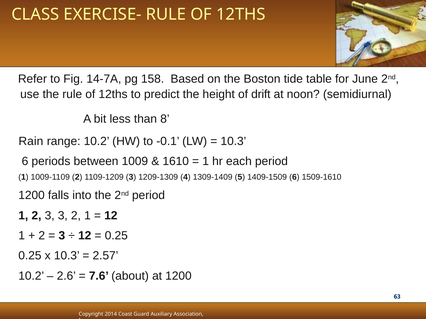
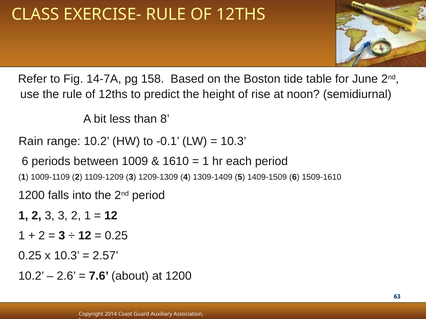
drift: drift -> rise
